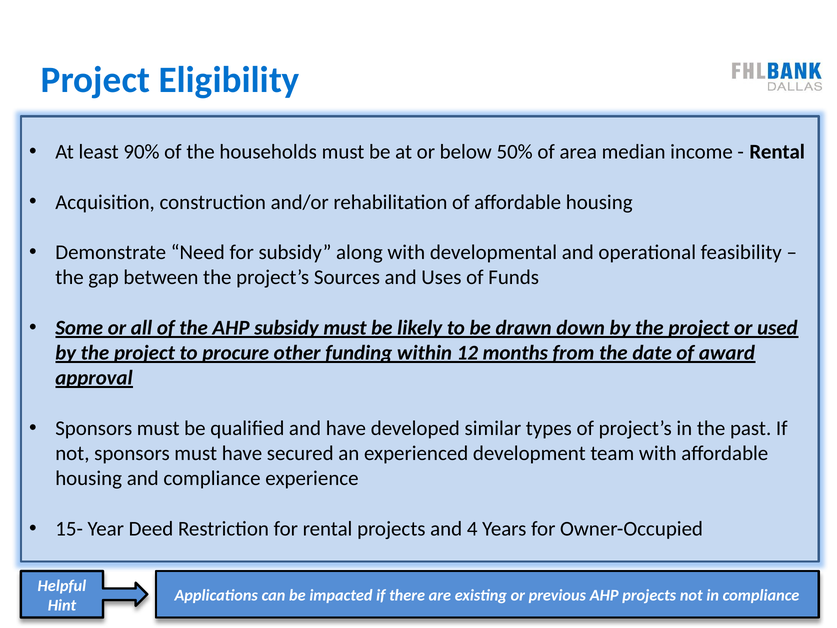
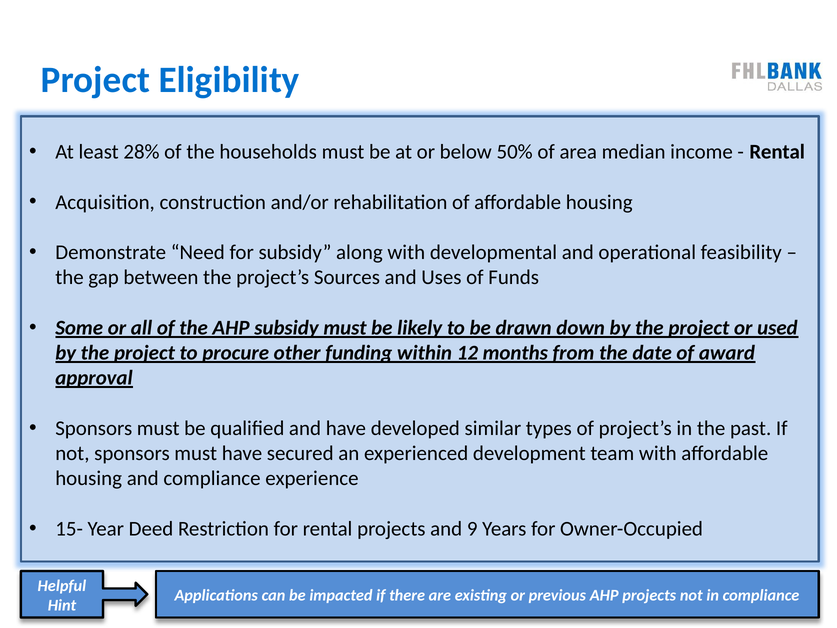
90%: 90% -> 28%
4: 4 -> 9
